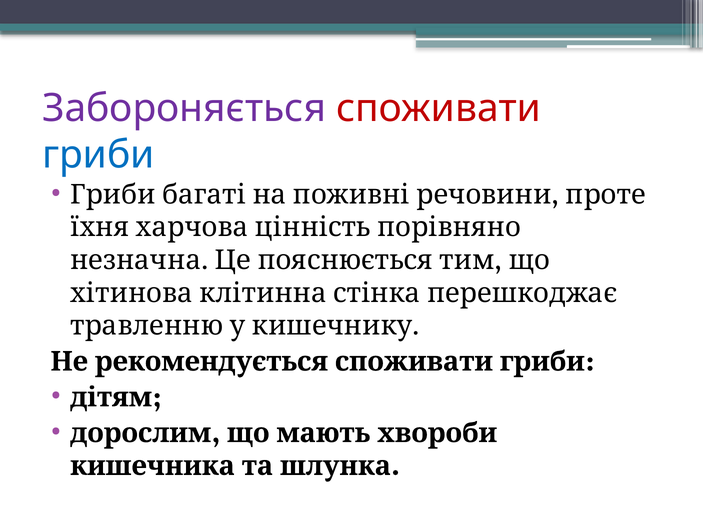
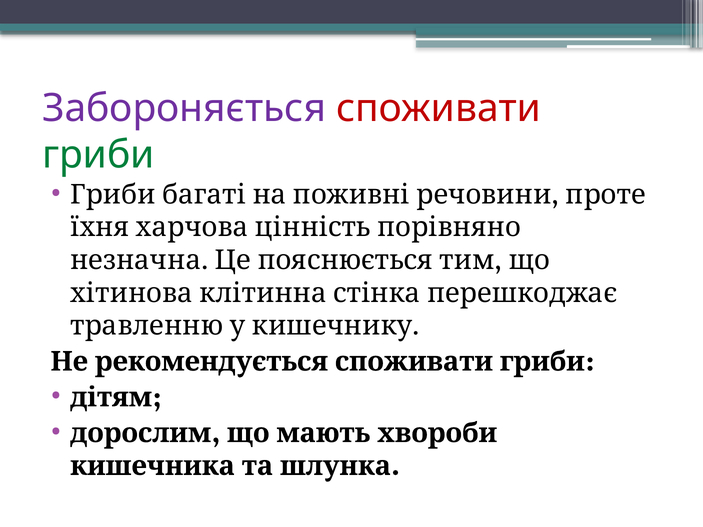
гриби colour: blue -> green
